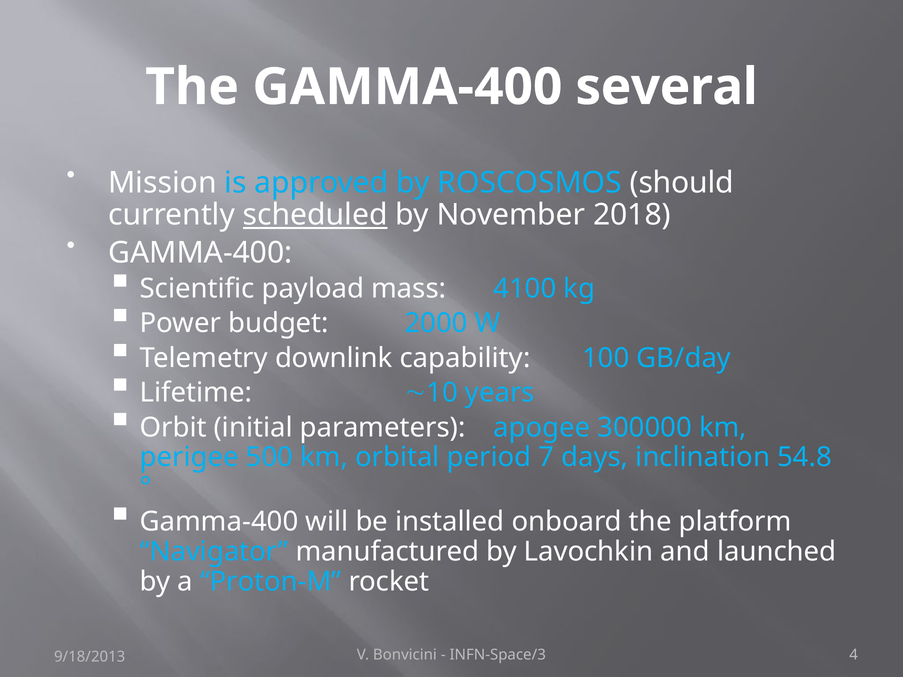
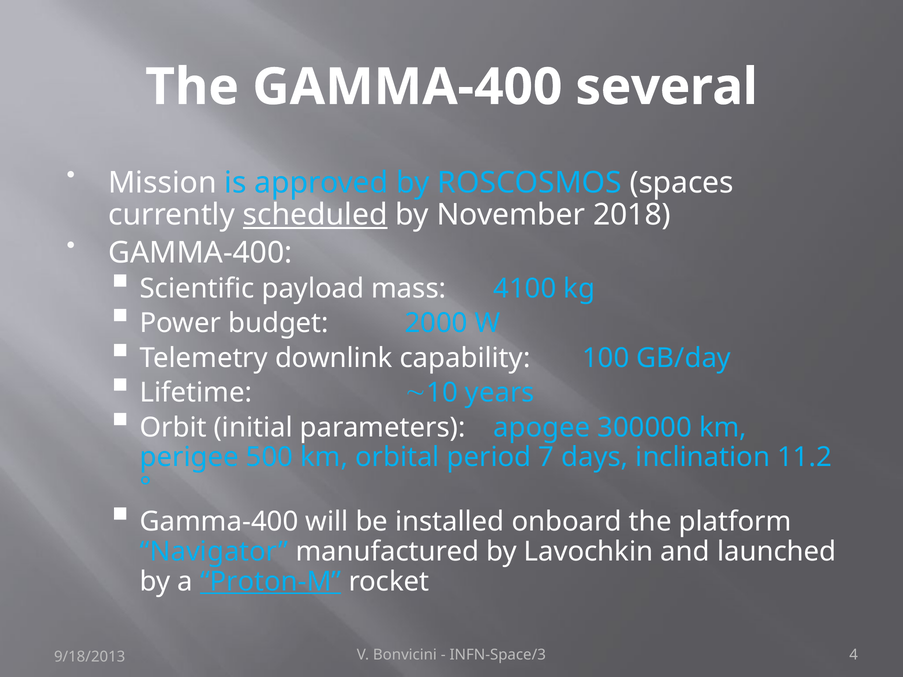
should: should -> spaces
54.8: 54.8 -> 11.2
Proton-M underline: none -> present
